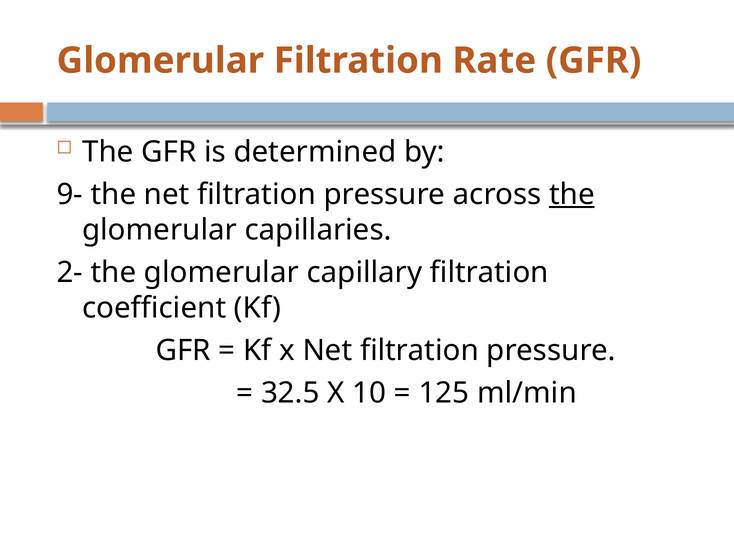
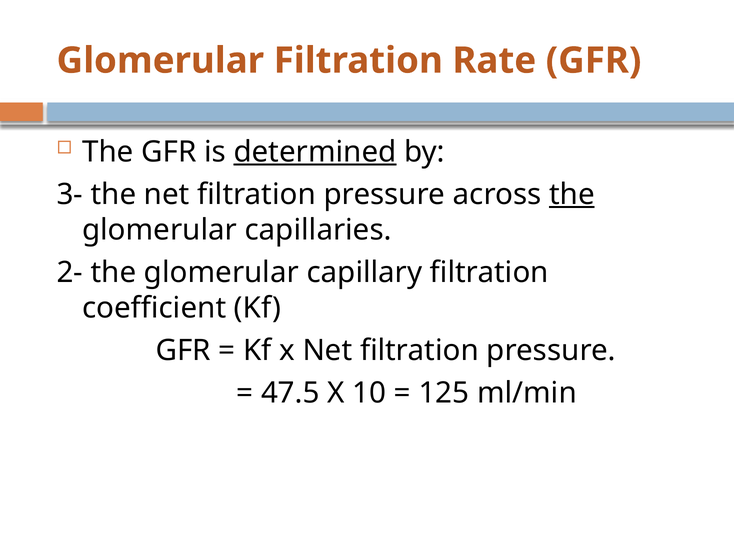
determined underline: none -> present
9-: 9- -> 3-
32.5: 32.5 -> 47.5
